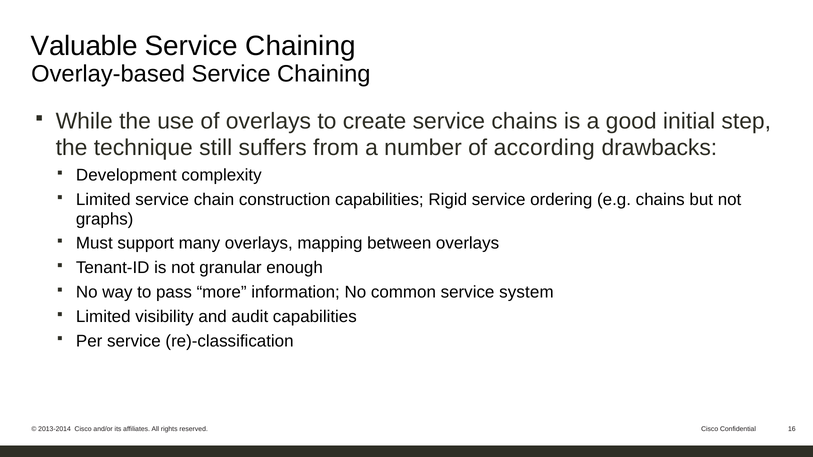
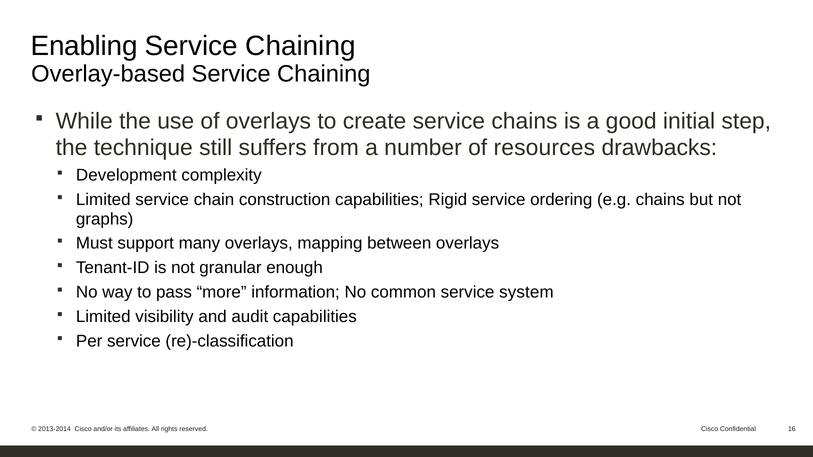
Valuable: Valuable -> Enabling
according: according -> resources
